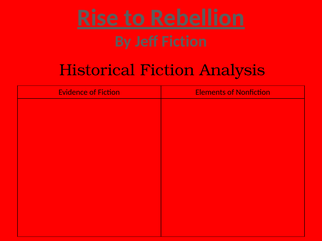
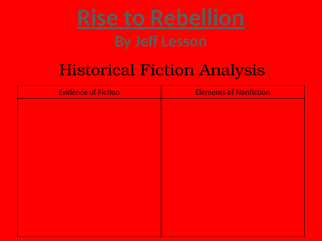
Jeff Fiction: Fiction -> Lesson
